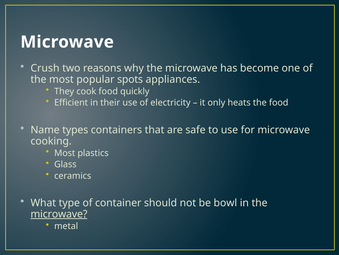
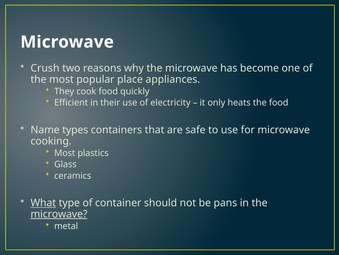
spots: spots -> place
What underline: none -> present
bowl: bowl -> pans
